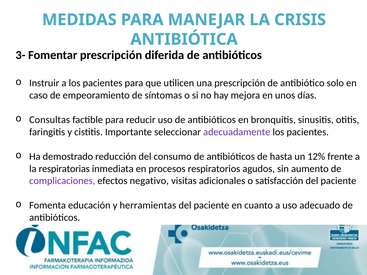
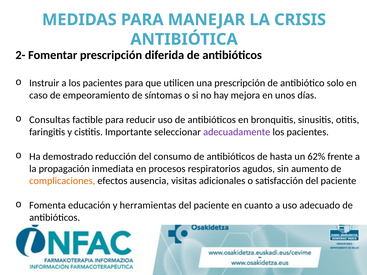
3-: 3- -> 2-
12%: 12% -> 62%
respiratorias: respiratorias -> propagación
complicaciones colour: purple -> orange
negativo: negativo -> ausencia
